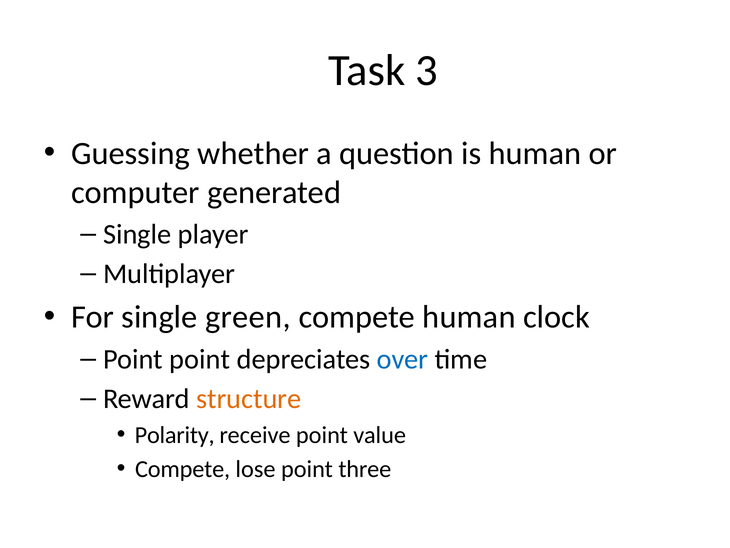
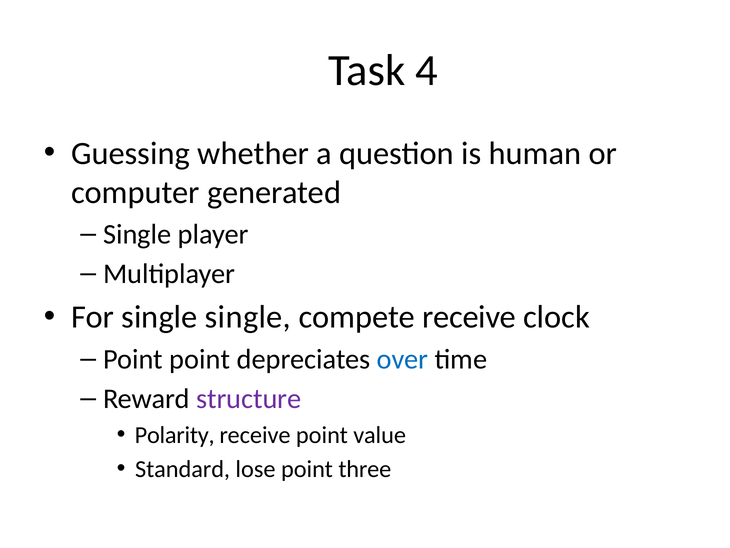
3: 3 -> 4
single green: green -> single
compete human: human -> receive
structure colour: orange -> purple
Compete at (183, 469): Compete -> Standard
